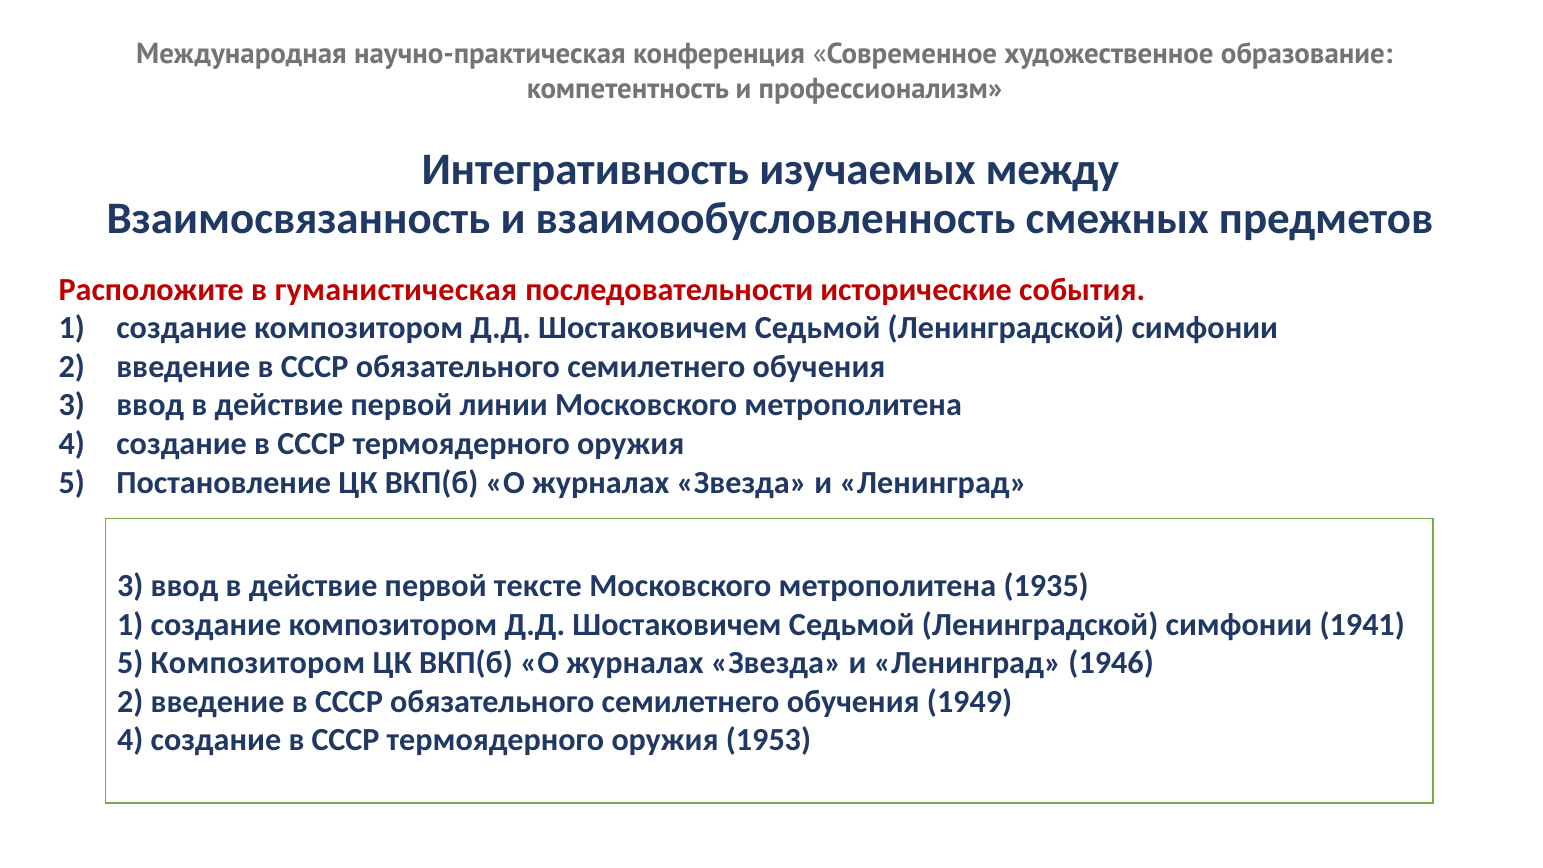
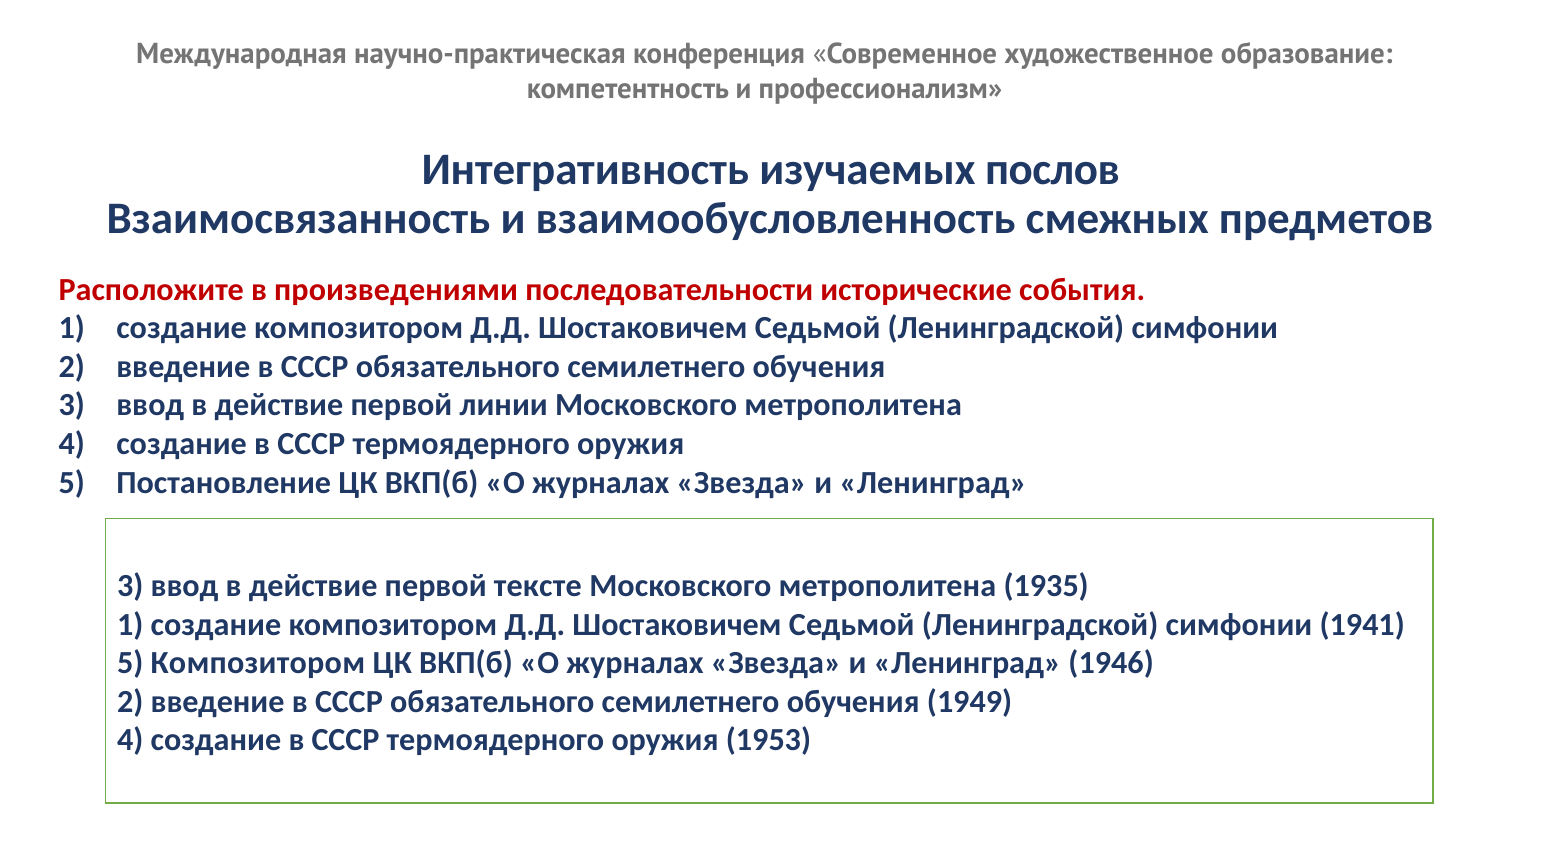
между: между -> послов
гуманистическая: гуманистическая -> произведениями
